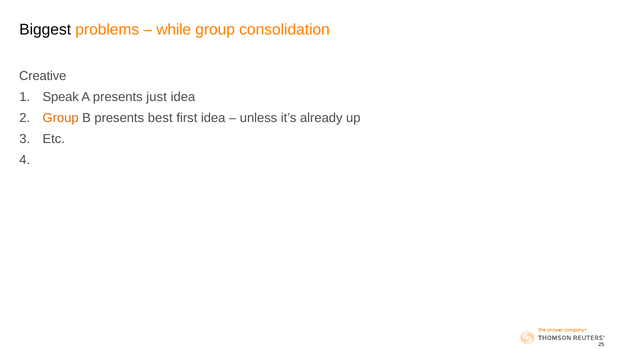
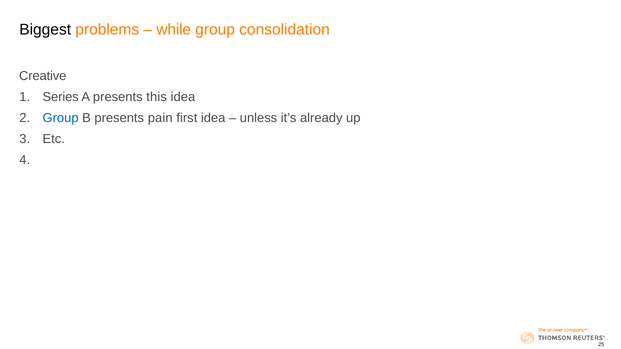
Speak: Speak -> Series
just: just -> this
Group at (61, 118) colour: orange -> blue
best: best -> pain
